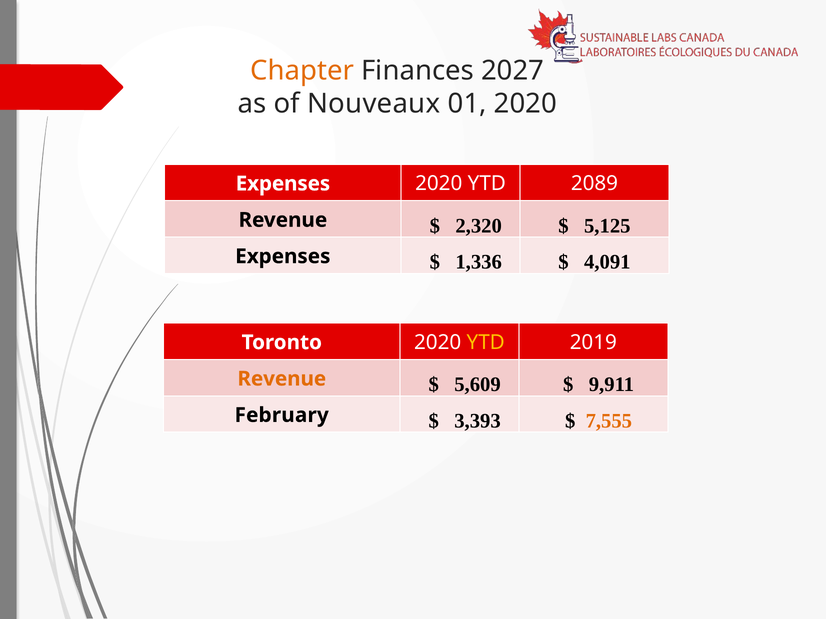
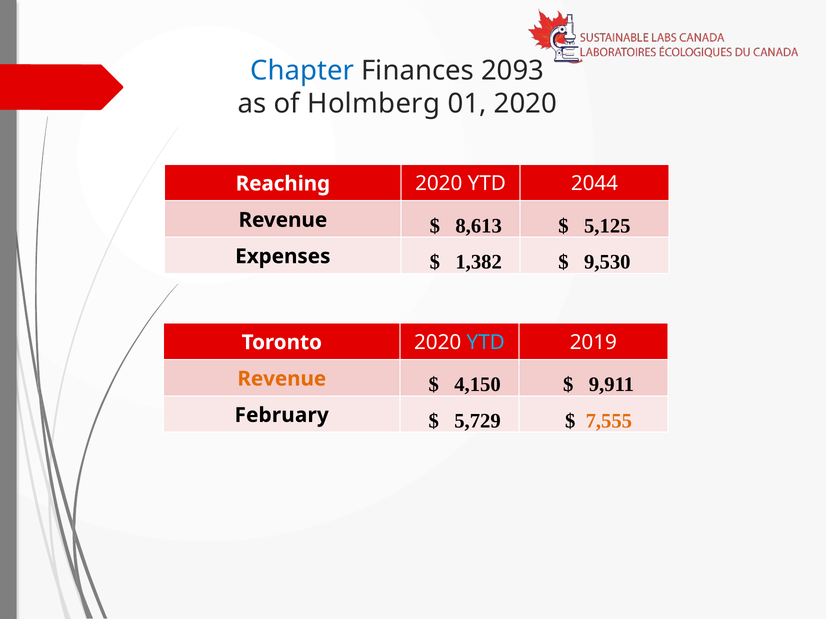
Chapter colour: orange -> blue
2027: 2027 -> 2093
Nouveaux: Nouveaux -> Holmberg
Expenses at (283, 184): Expenses -> Reaching
2089: 2089 -> 2044
2,320: 2,320 -> 8,613
1,336: 1,336 -> 1,382
4,091: 4,091 -> 9,530
YTD at (486, 343) colour: yellow -> light blue
5,609: 5,609 -> 4,150
3,393: 3,393 -> 5,729
